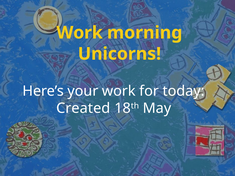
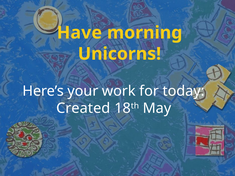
Work at (80, 33): Work -> Have
